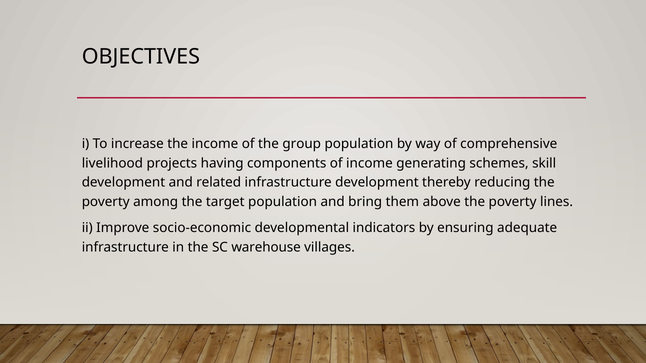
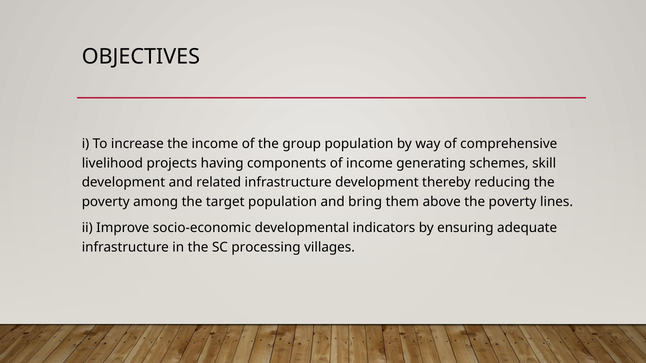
warehouse: warehouse -> processing
